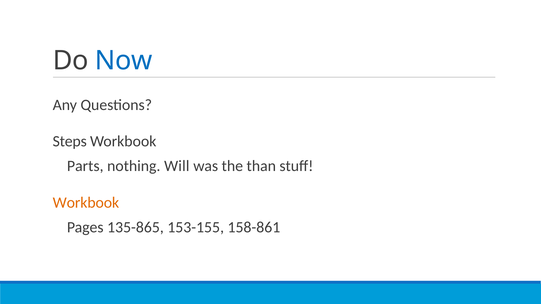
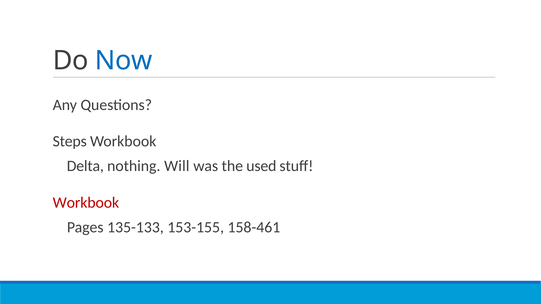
Parts: Parts -> Delta
than: than -> used
Workbook at (86, 203) colour: orange -> red
135-865: 135-865 -> 135-133
158-861: 158-861 -> 158-461
